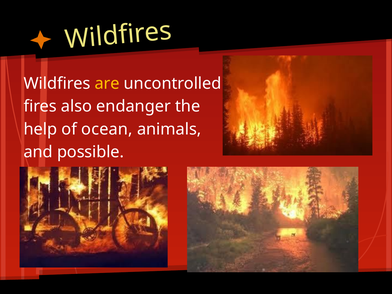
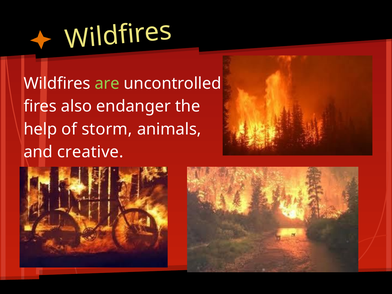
are colour: yellow -> light green
ocean: ocean -> storm
possible: possible -> creative
